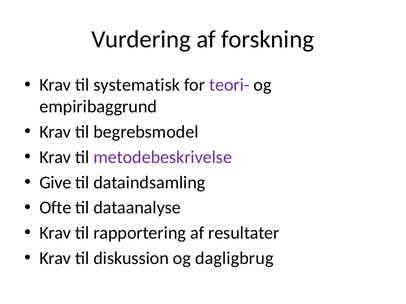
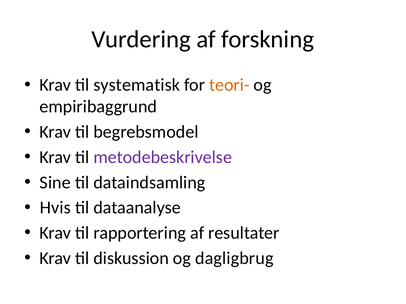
teori- colour: purple -> orange
Give: Give -> Sine
Ofte: Ofte -> Hvis
